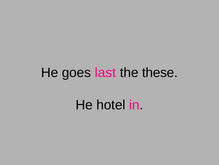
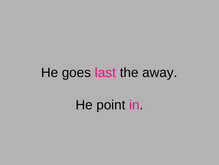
these: these -> away
hotel: hotel -> point
